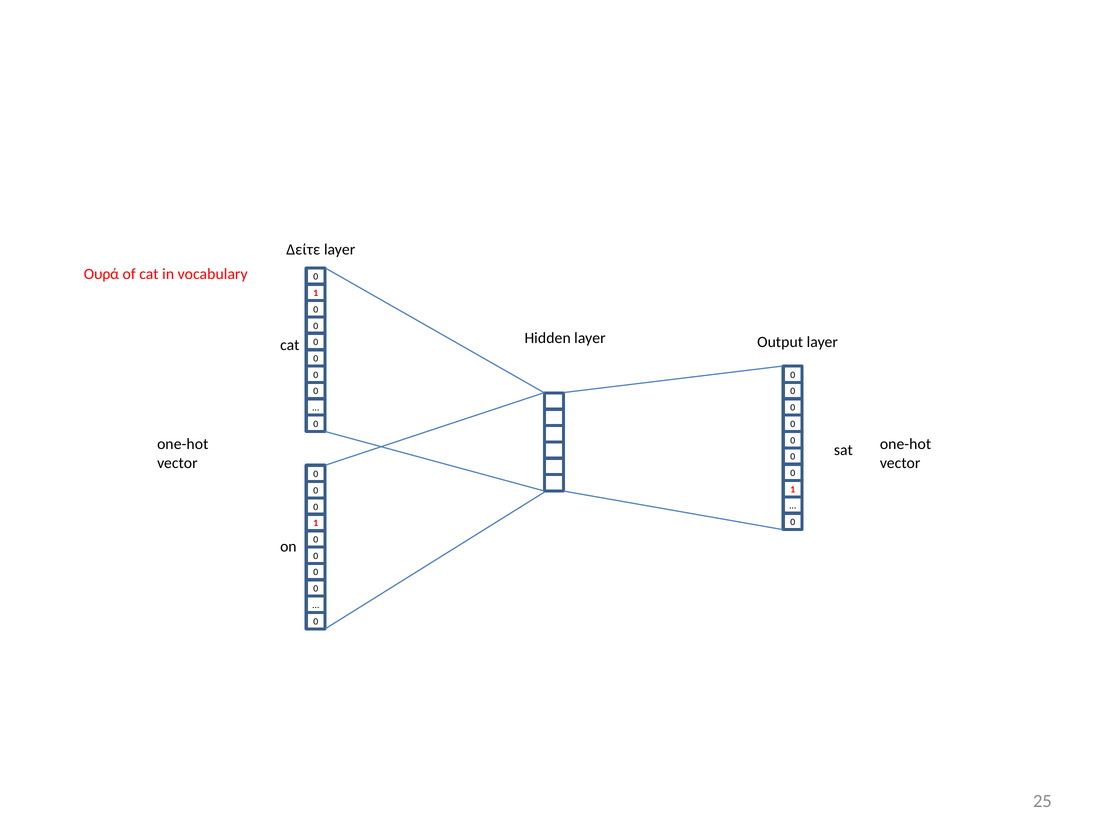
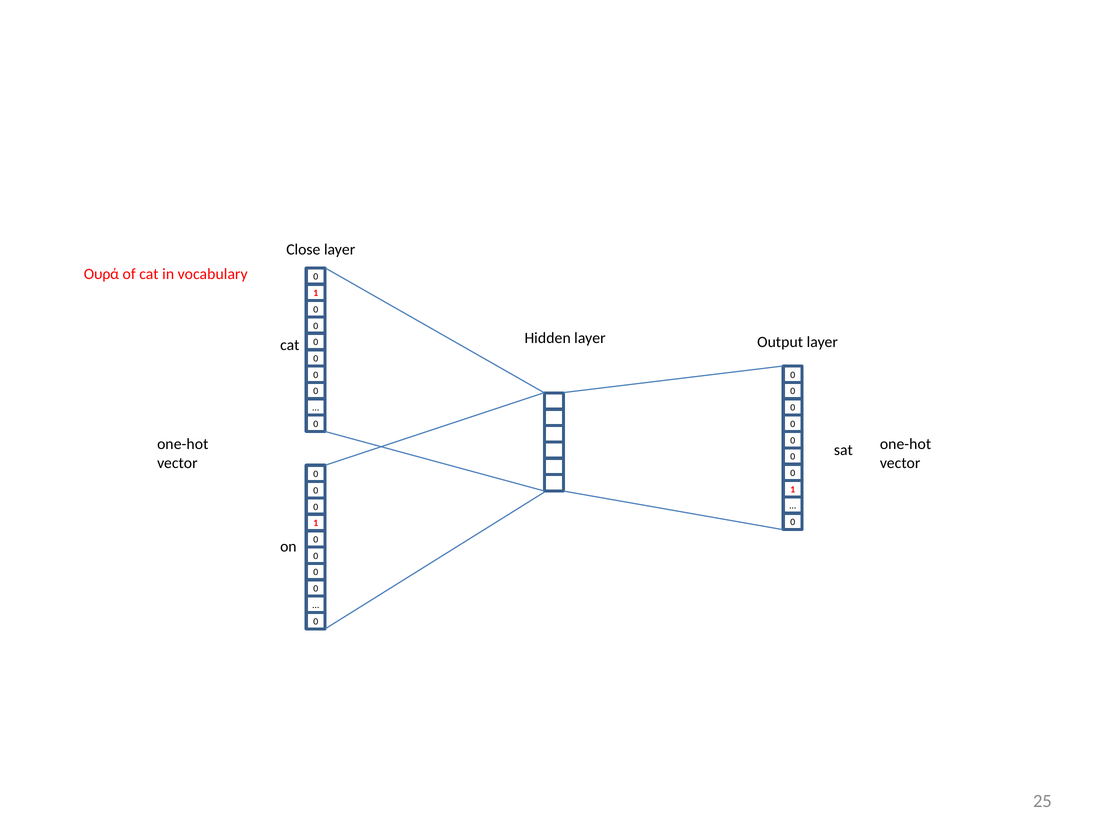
Δείτε: Δείτε -> Close
